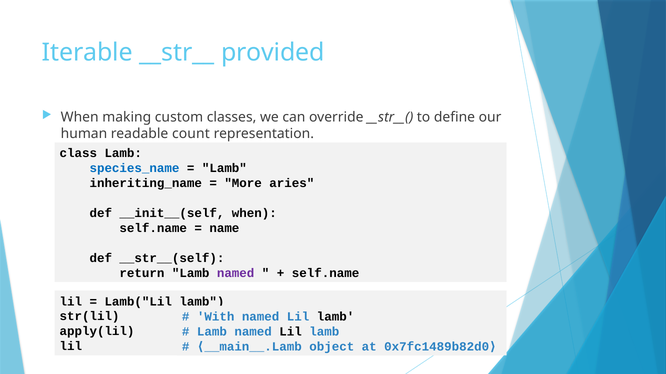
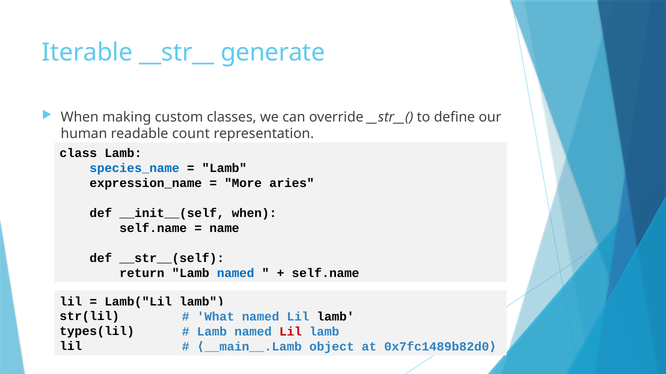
provided: provided -> generate
inheriting_name: inheriting_name -> expression_name
named at (236, 273) colour: purple -> blue
With: With -> What
apply(lil: apply(lil -> types(lil
Lil at (291, 332) colour: black -> red
